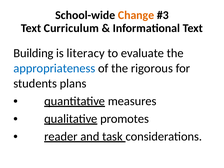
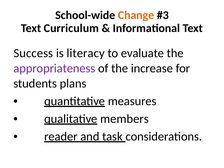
Building: Building -> Success
appropriateness colour: blue -> purple
rigorous: rigorous -> increase
promotes: promotes -> members
